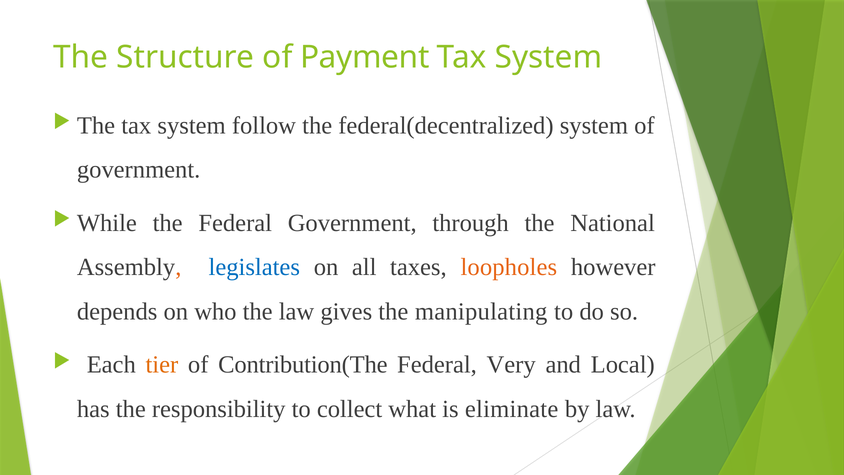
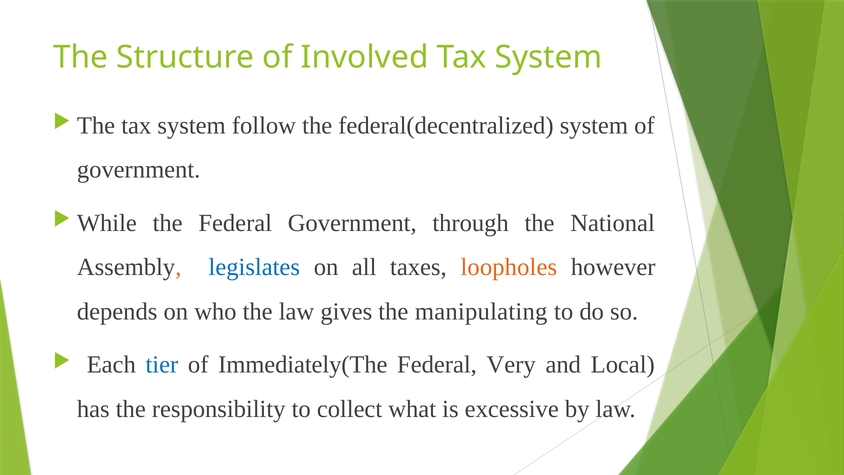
Payment: Payment -> Involved
tier colour: orange -> blue
Contribution(The: Contribution(The -> Immediately(The
eliminate: eliminate -> excessive
